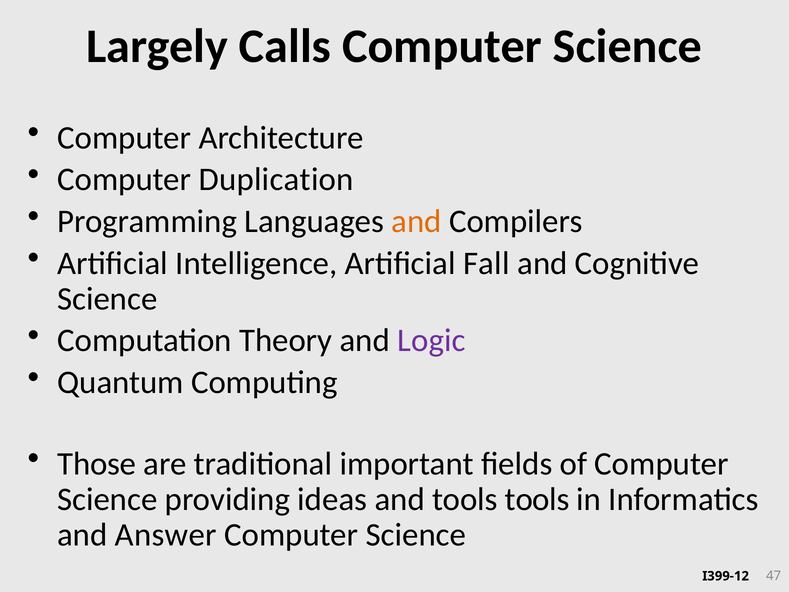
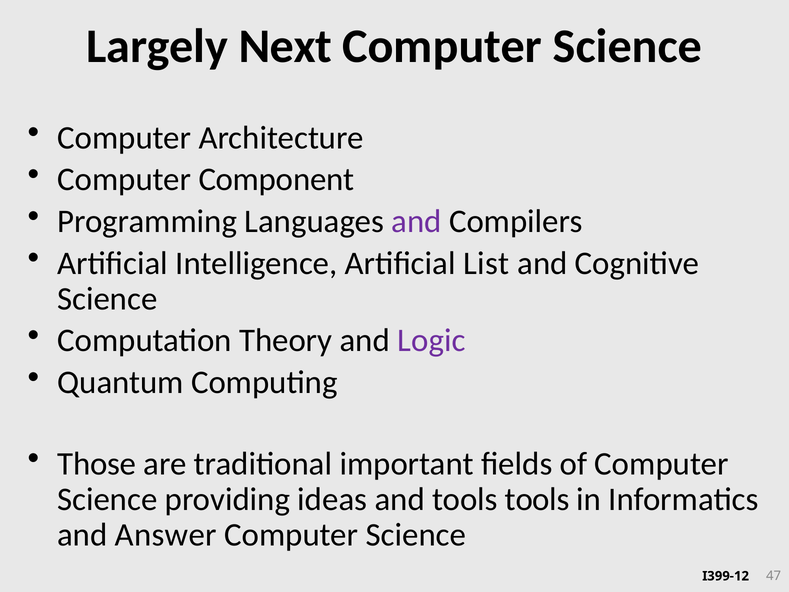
Calls: Calls -> Next
Duplication: Duplication -> Component
and at (417, 221) colour: orange -> purple
Fall: Fall -> List
